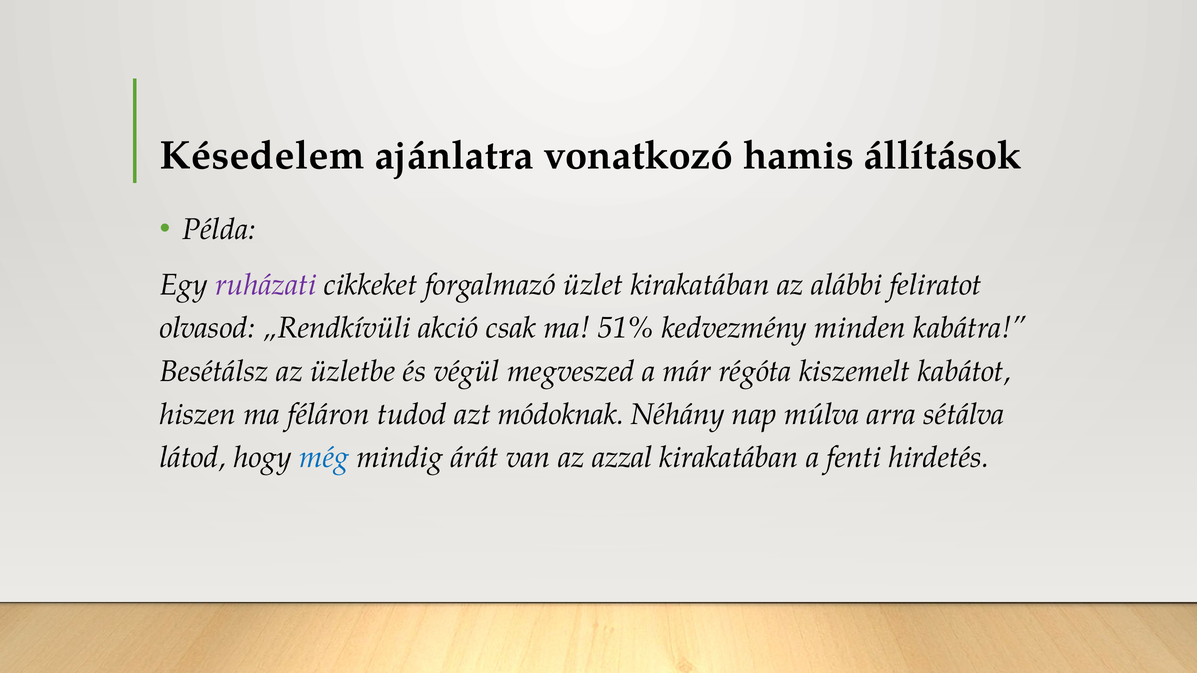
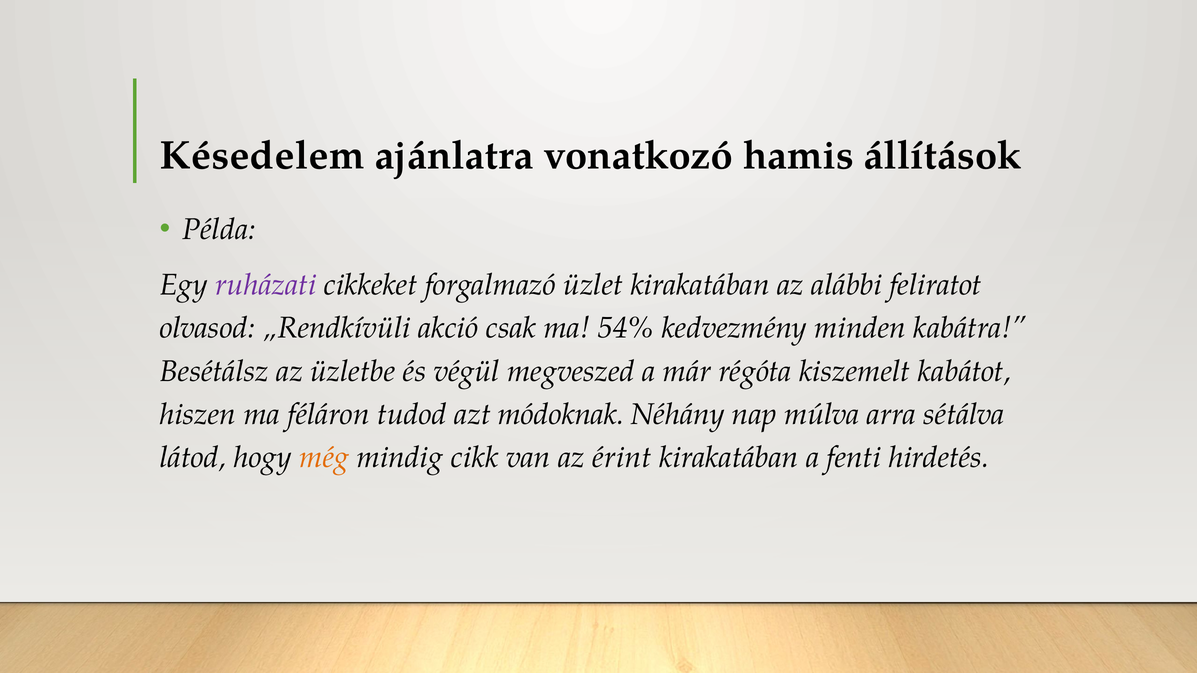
51%: 51% -> 54%
még colour: blue -> orange
árát: árát -> cikk
azzal: azzal -> érint
